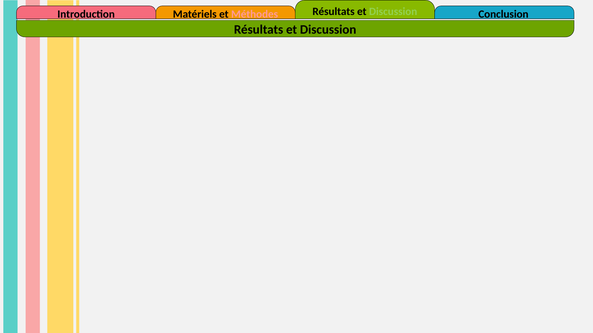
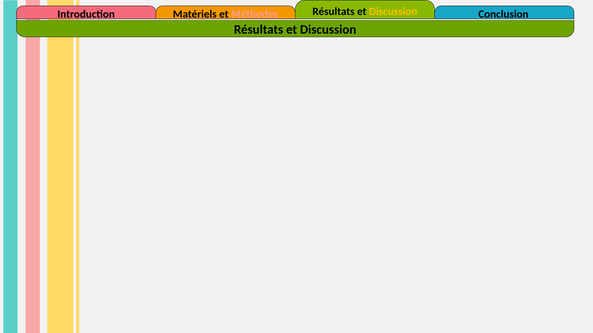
Discussion at (393, 12) colour: light green -> yellow
